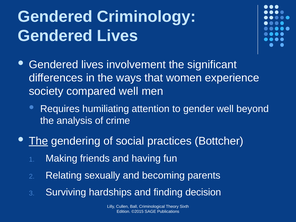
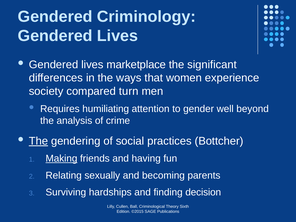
involvement: involvement -> marketplace
compared well: well -> turn
Making underline: none -> present
